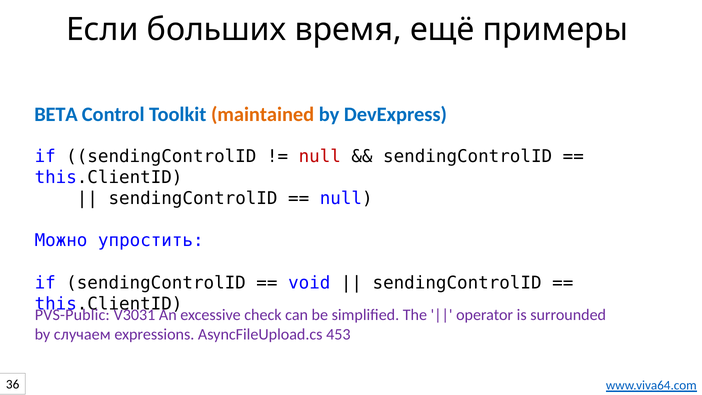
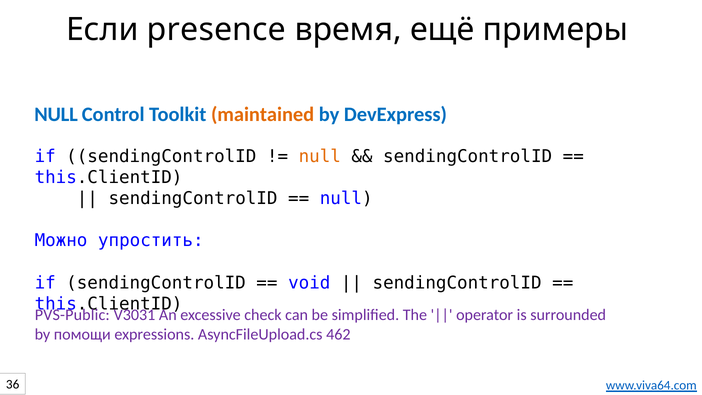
больших: больших -> presence
BETA at (56, 114): BETA -> NULL
null at (320, 156) colour: red -> orange
случаем: случаем -> помощи
453: 453 -> 462
